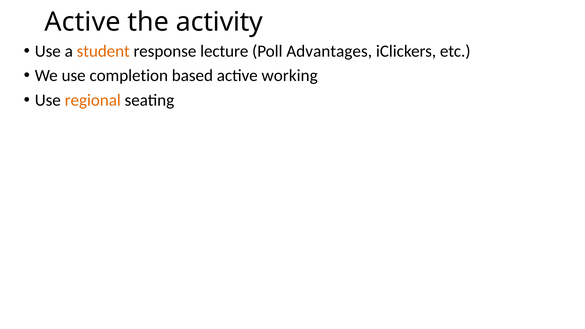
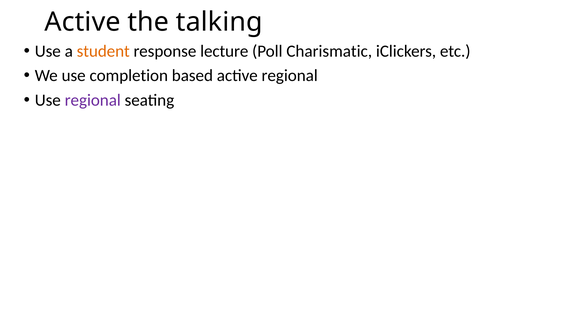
activity: activity -> talking
Advantages: Advantages -> Charismatic
active working: working -> regional
regional at (93, 100) colour: orange -> purple
